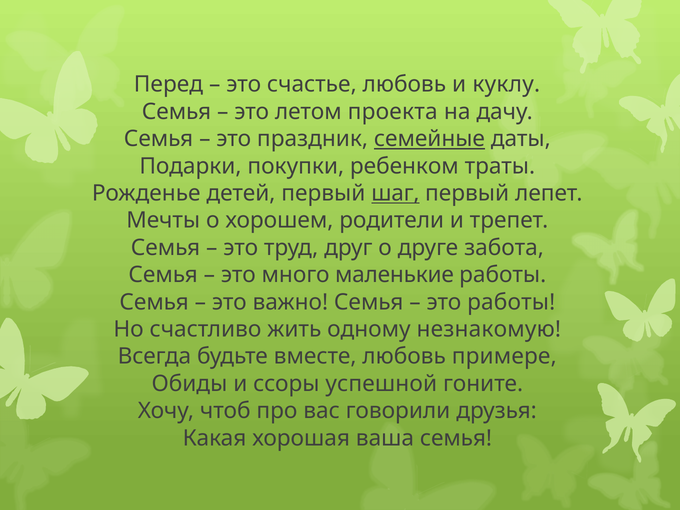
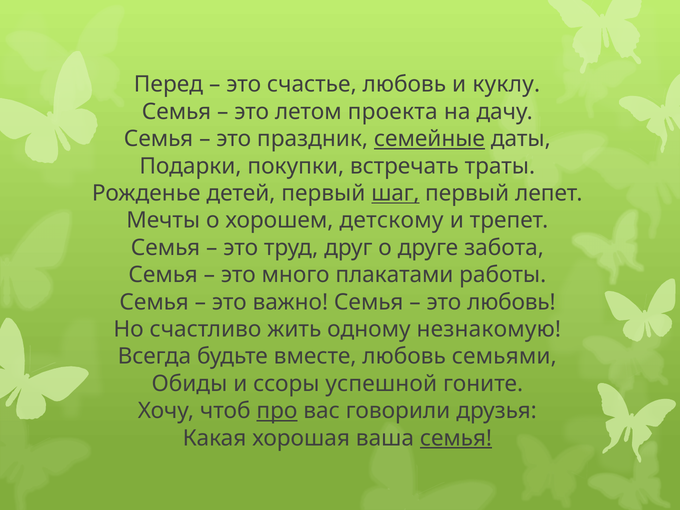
ребенком: ребенком -> встречать
родители: родители -> детскому
маленькие: маленькие -> плакатами
это работы: работы -> любовь
примере: примере -> семьями
про underline: none -> present
семья at (456, 438) underline: none -> present
